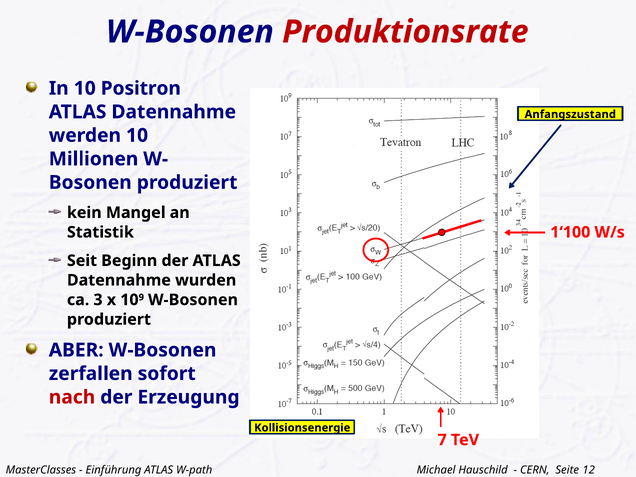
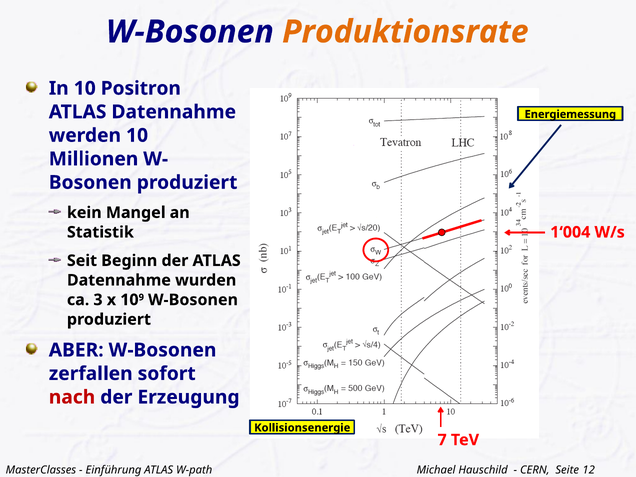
Produktionsrate colour: red -> orange
Anfangszustand: Anfangszustand -> Energiemessung
1‘100: 1‘100 -> 1‘004
